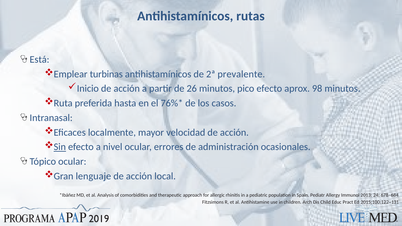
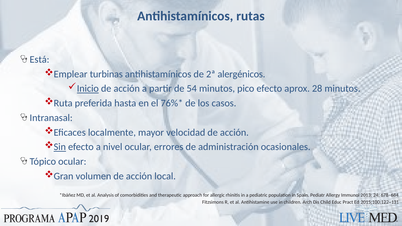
prevalente: prevalente -> alergénicos
Inicio underline: none -> present
26: 26 -> 54
98: 98 -> 28
lenguaje: lenguaje -> volumen
